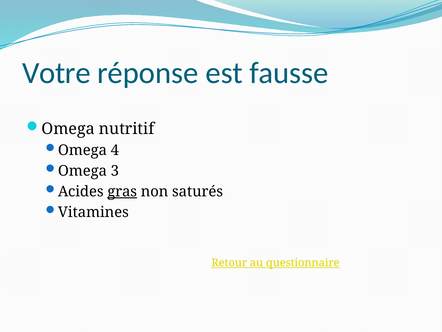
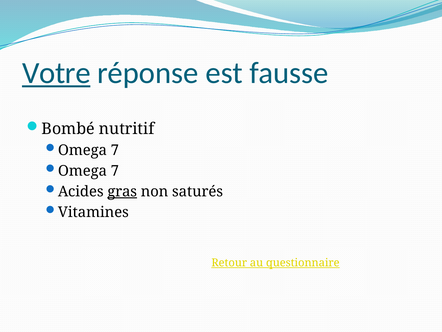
Votre underline: none -> present
Omega at (68, 129): Omega -> Bombé
4 at (115, 150): 4 -> 7
3 at (115, 171): 3 -> 7
